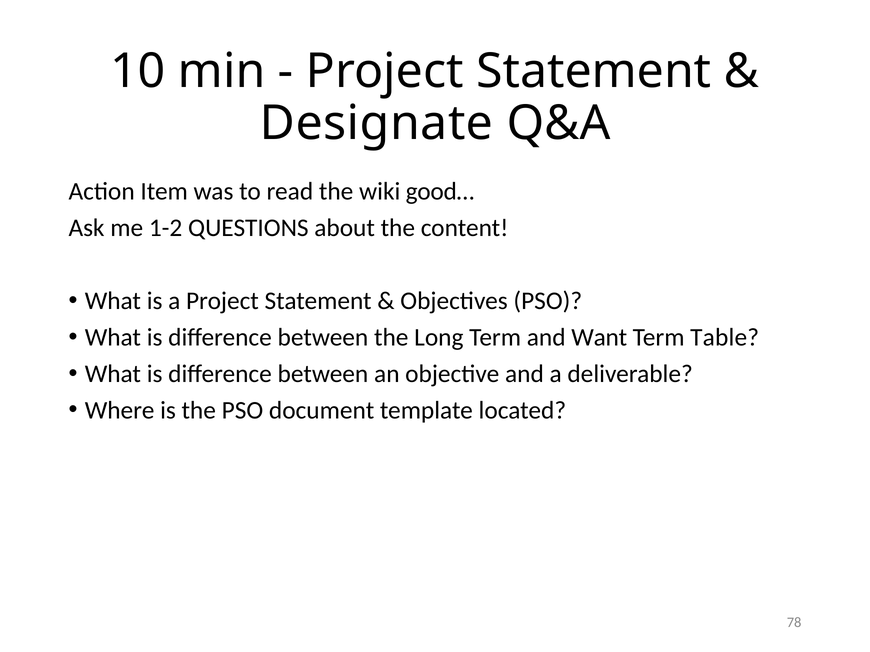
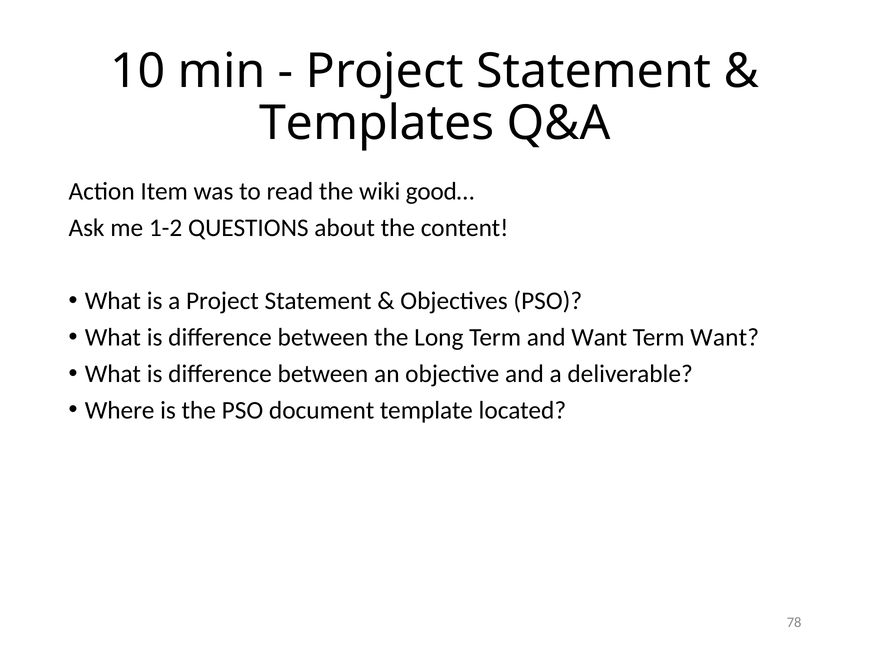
Designate: Designate -> Templates
Term Table: Table -> Want
